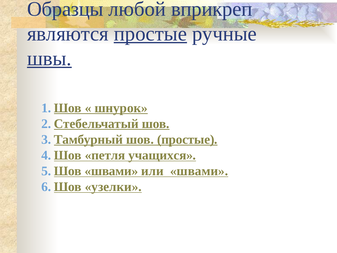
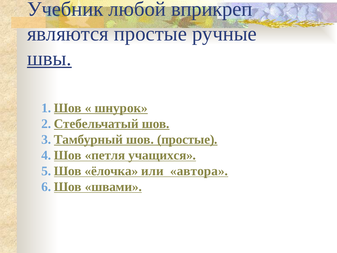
Образцы: Образцы -> Учебник
простые at (150, 34) underline: present -> none
швами at (111, 171): швами -> ёлочка
или швами: швами -> автора
узелки: узелки -> швами
